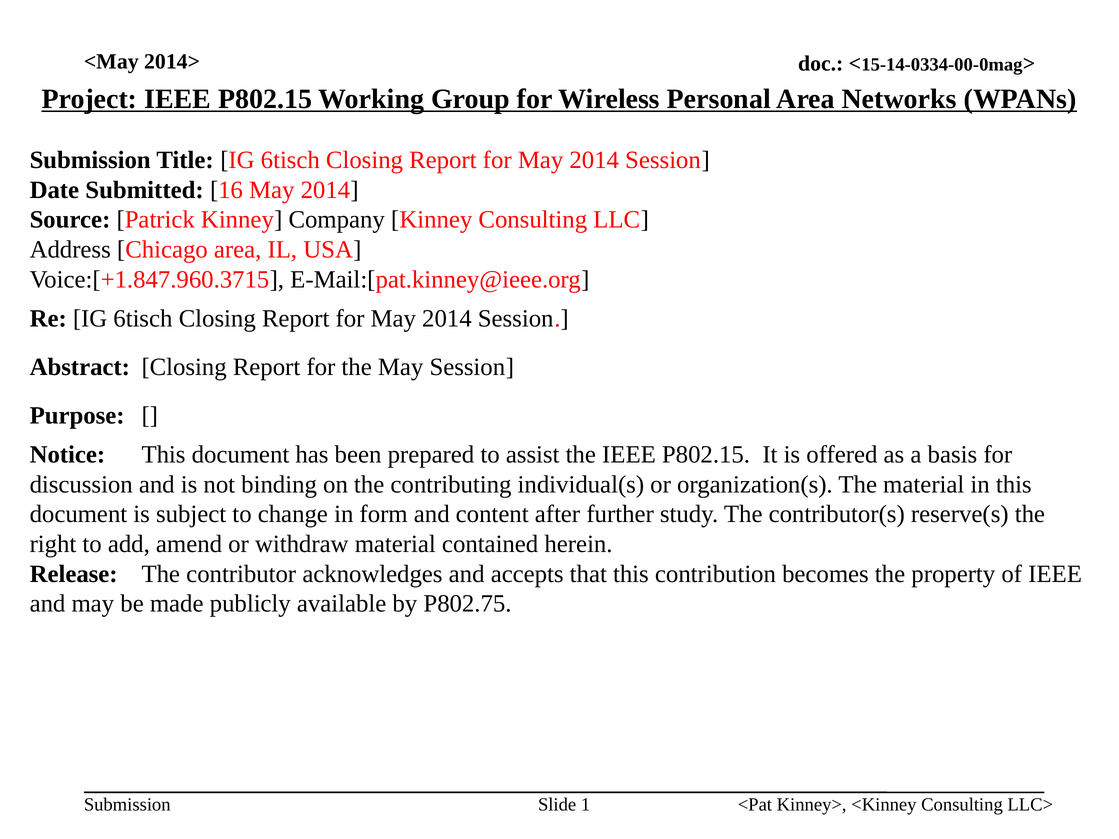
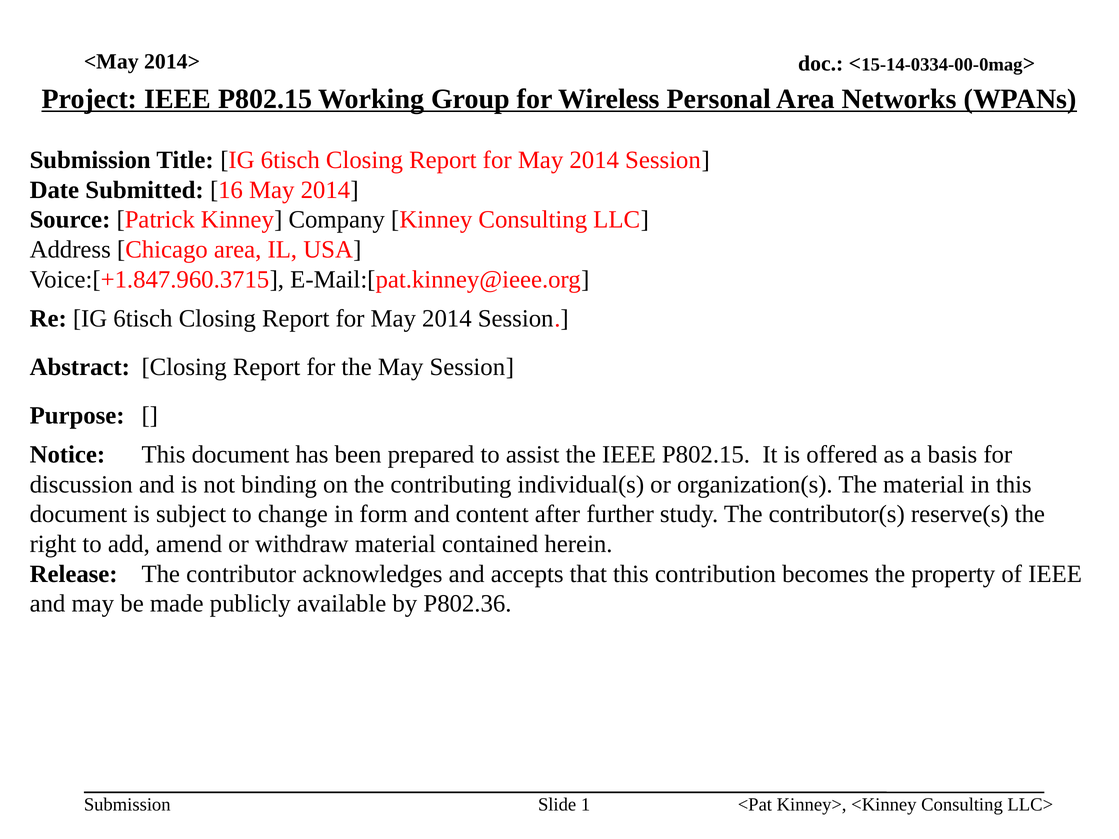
P802.75: P802.75 -> P802.36
